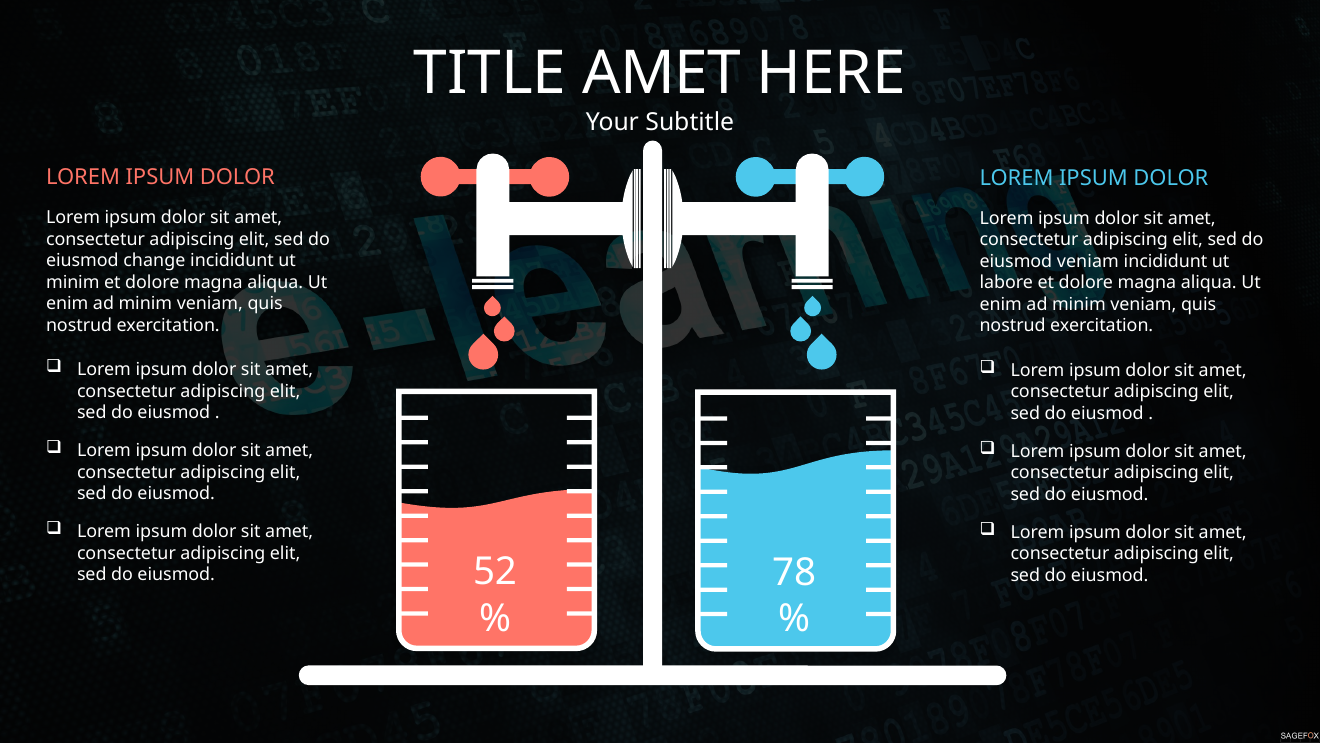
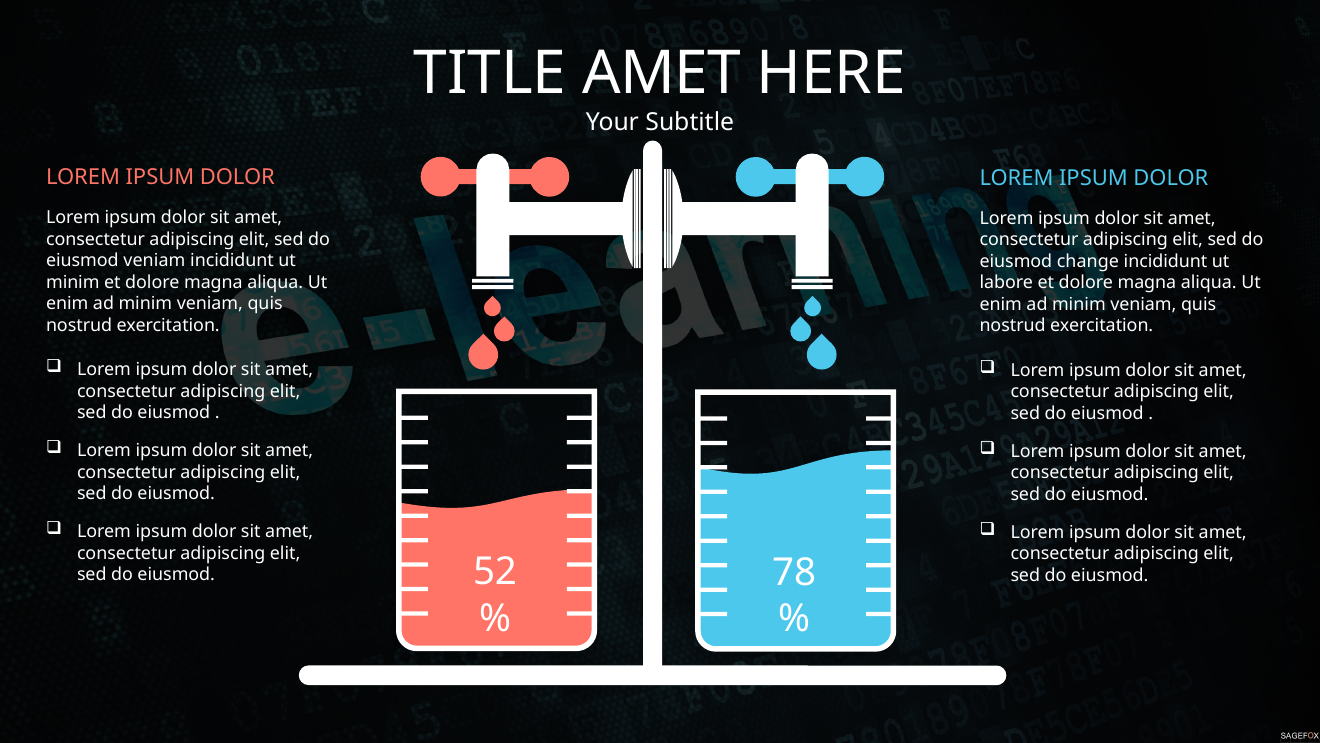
eiusmod change: change -> veniam
eiusmod veniam: veniam -> change
